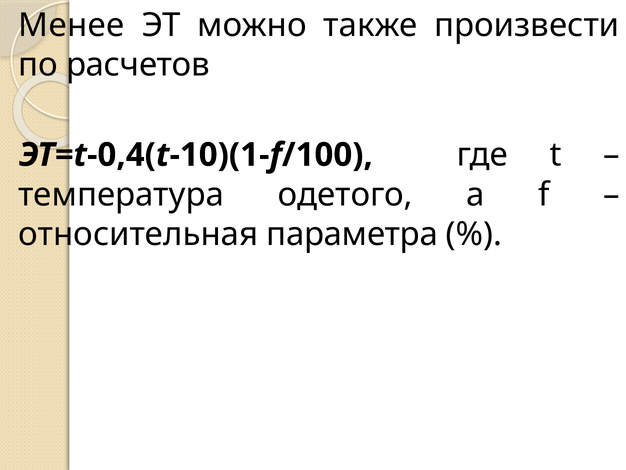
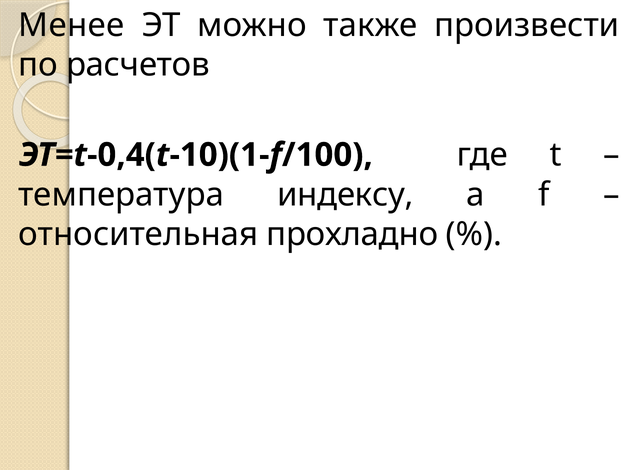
одетого: одетого -> индексу
параметра: параметра -> прохладно
